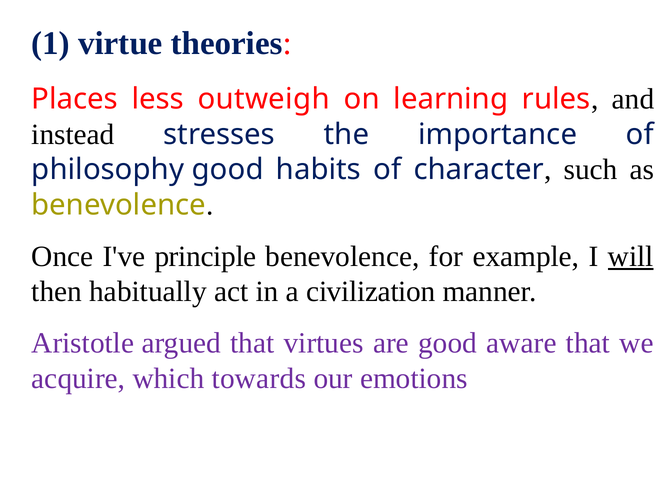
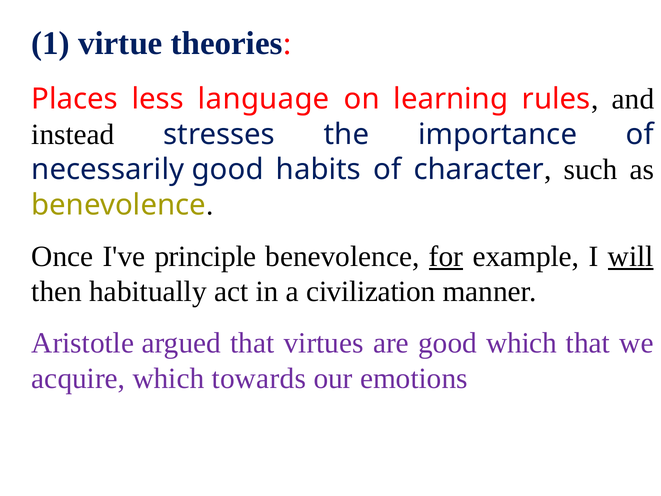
outweigh: outweigh -> language
philosophy: philosophy -> necessarily
for underline: none -> present
good aware: aware -> which
